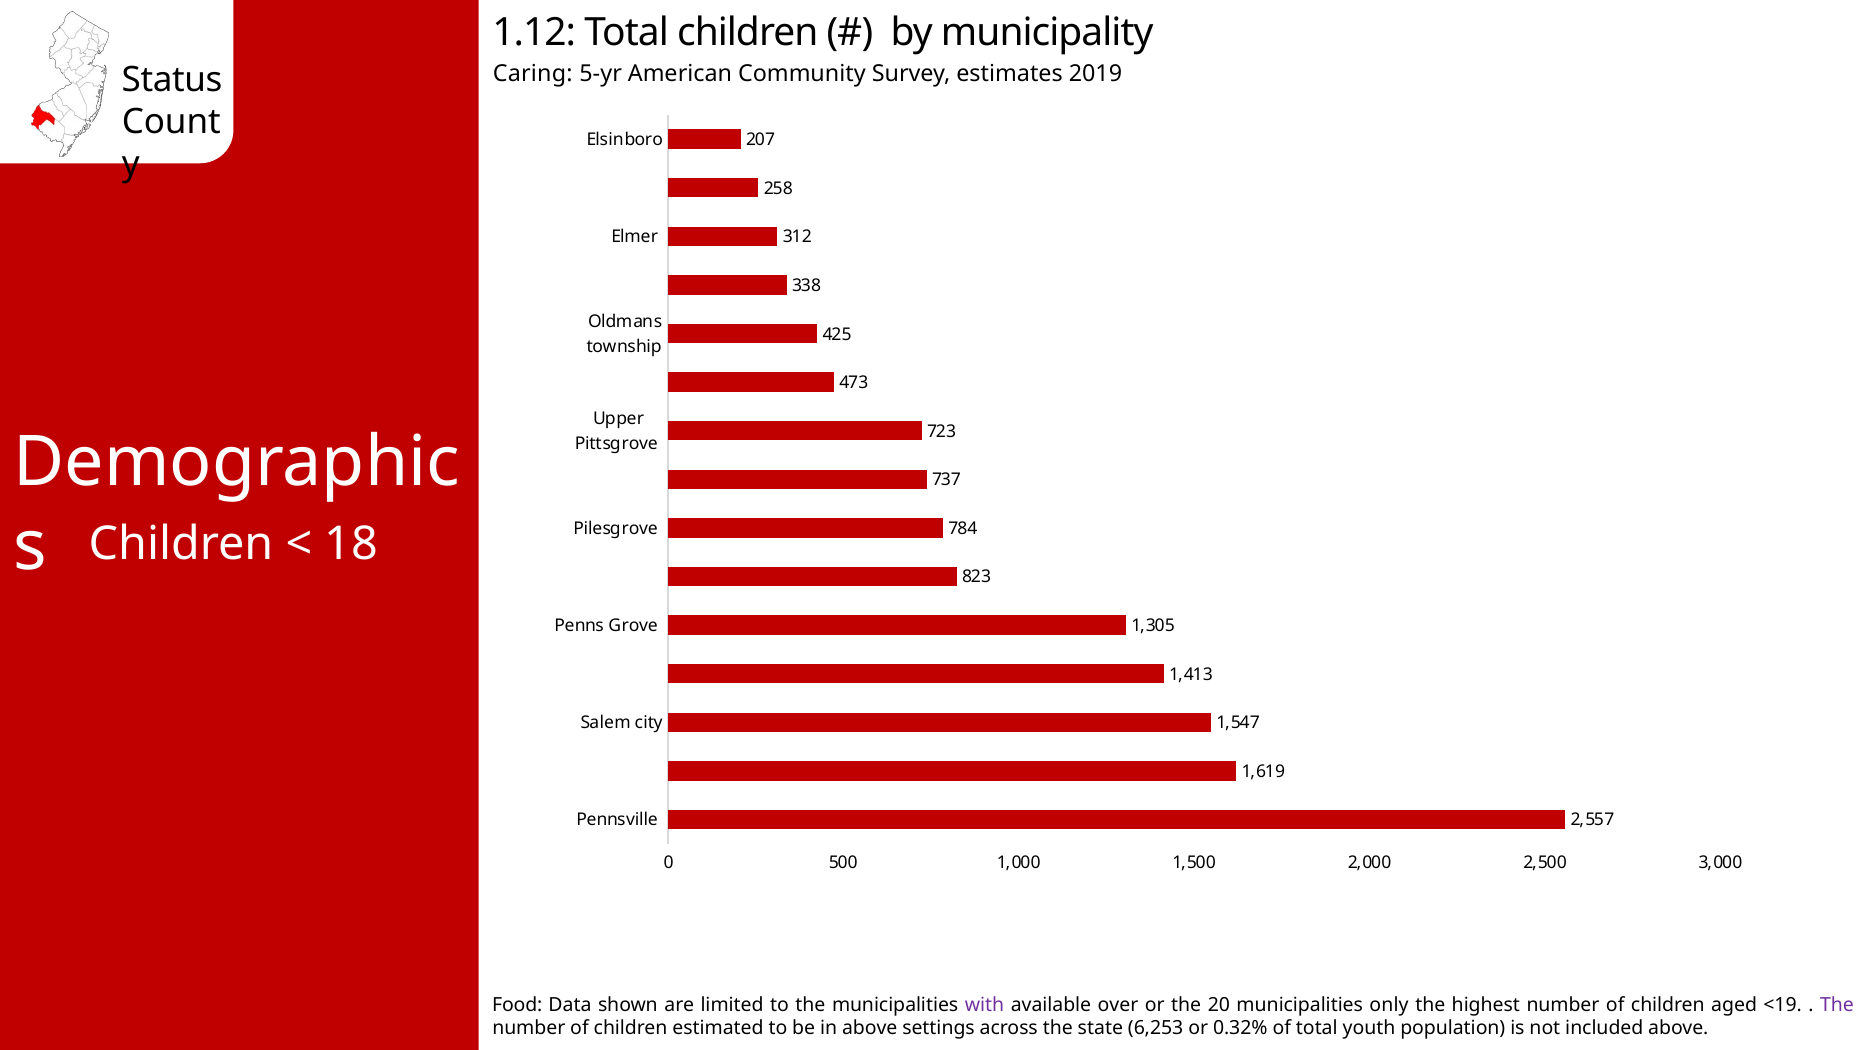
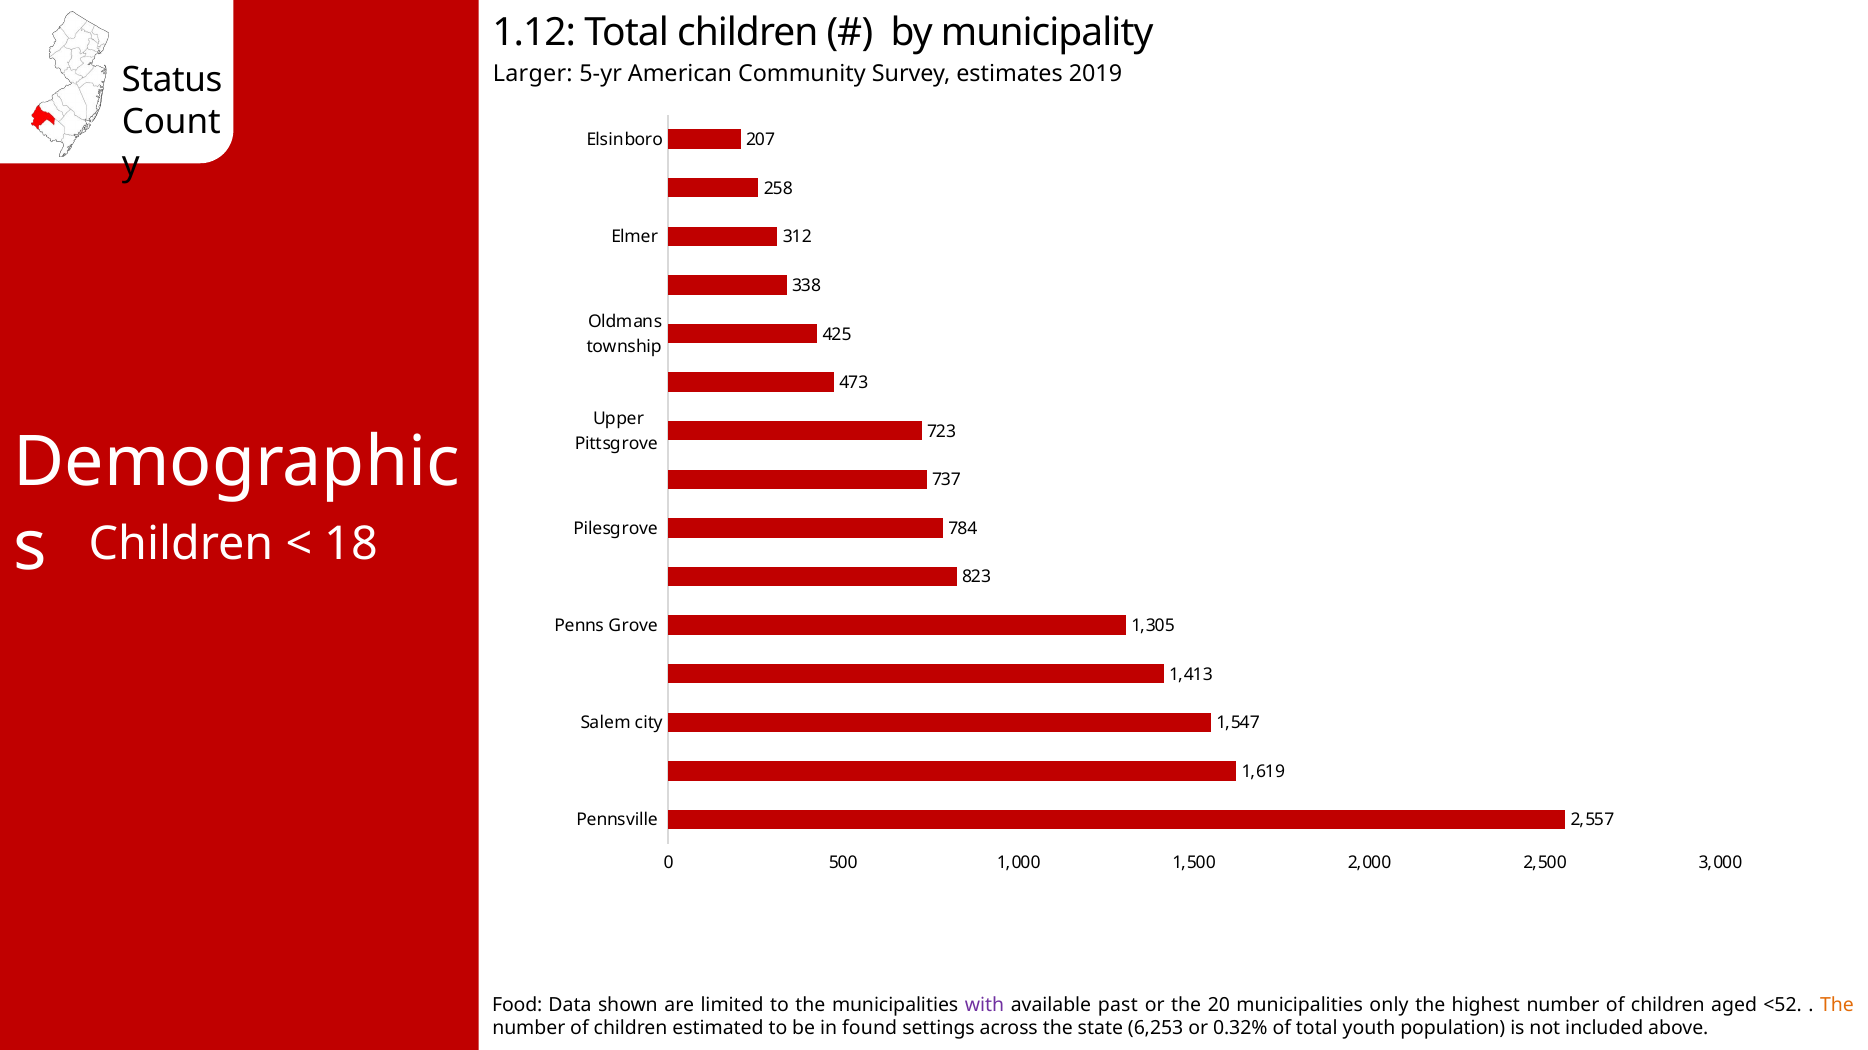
Caring: Caring -> Larger
over: over -> past
<19: <19 -> <52
The at (1837, 1005) colour: purple -> orange
in above: above -> found
